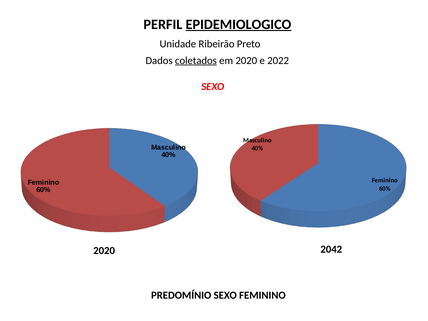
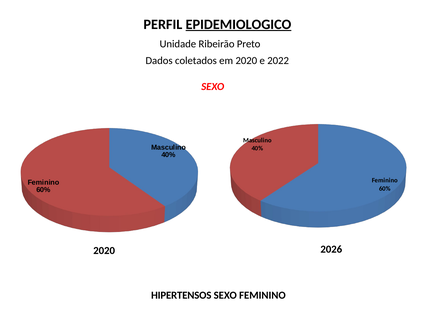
coletados underline: present -> none
2042: 2042 -> 2026
PREDOMÍNIO: PREDOMÍNIO -> HIPERTENSOS
